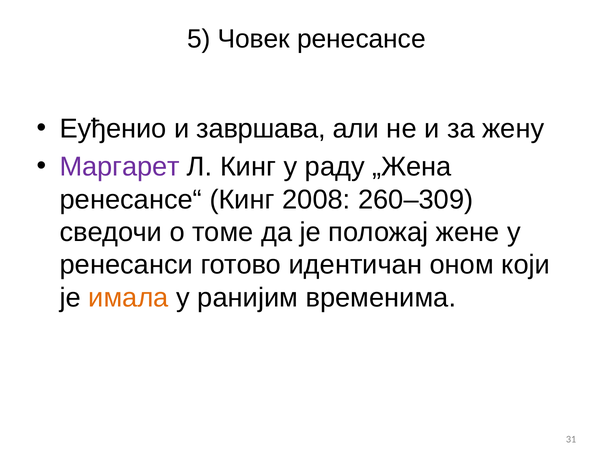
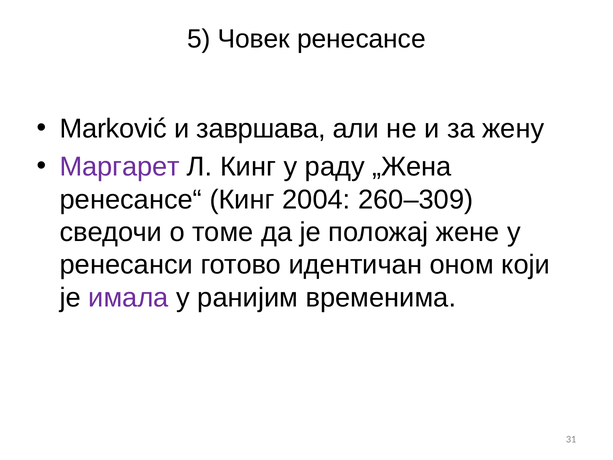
Еуђенио: Еуђенио -> Marković
2008: 2008 -> 2004
имала colour: orange -> purple
